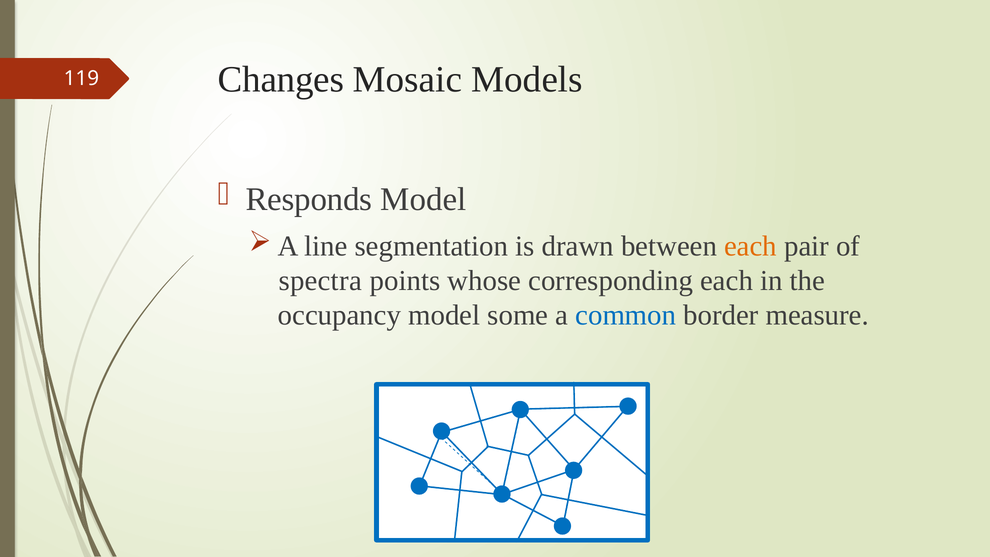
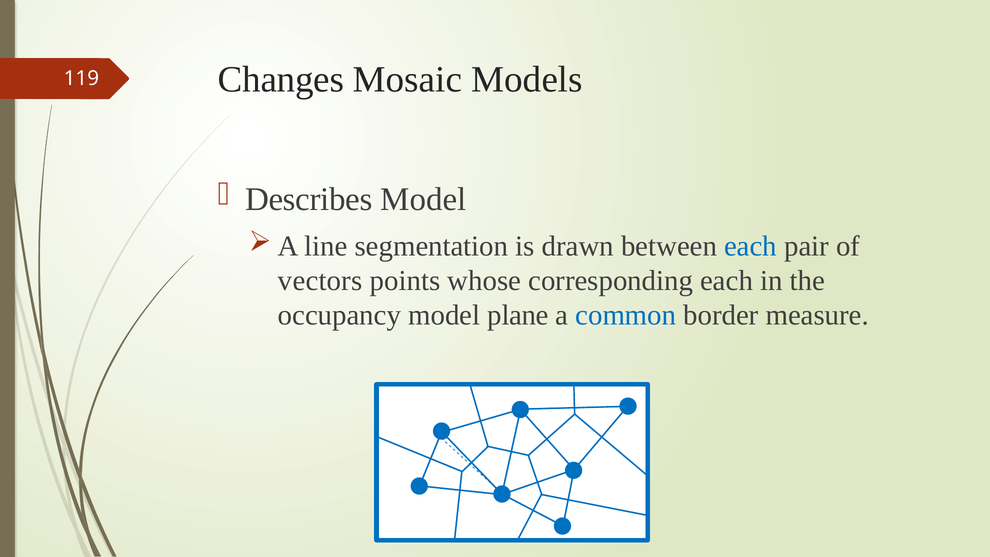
Responds: Responds -> Describes
each at (751, 246) colour: orange -> blue
spectra: spectra -> vectors
some: some -> plane
